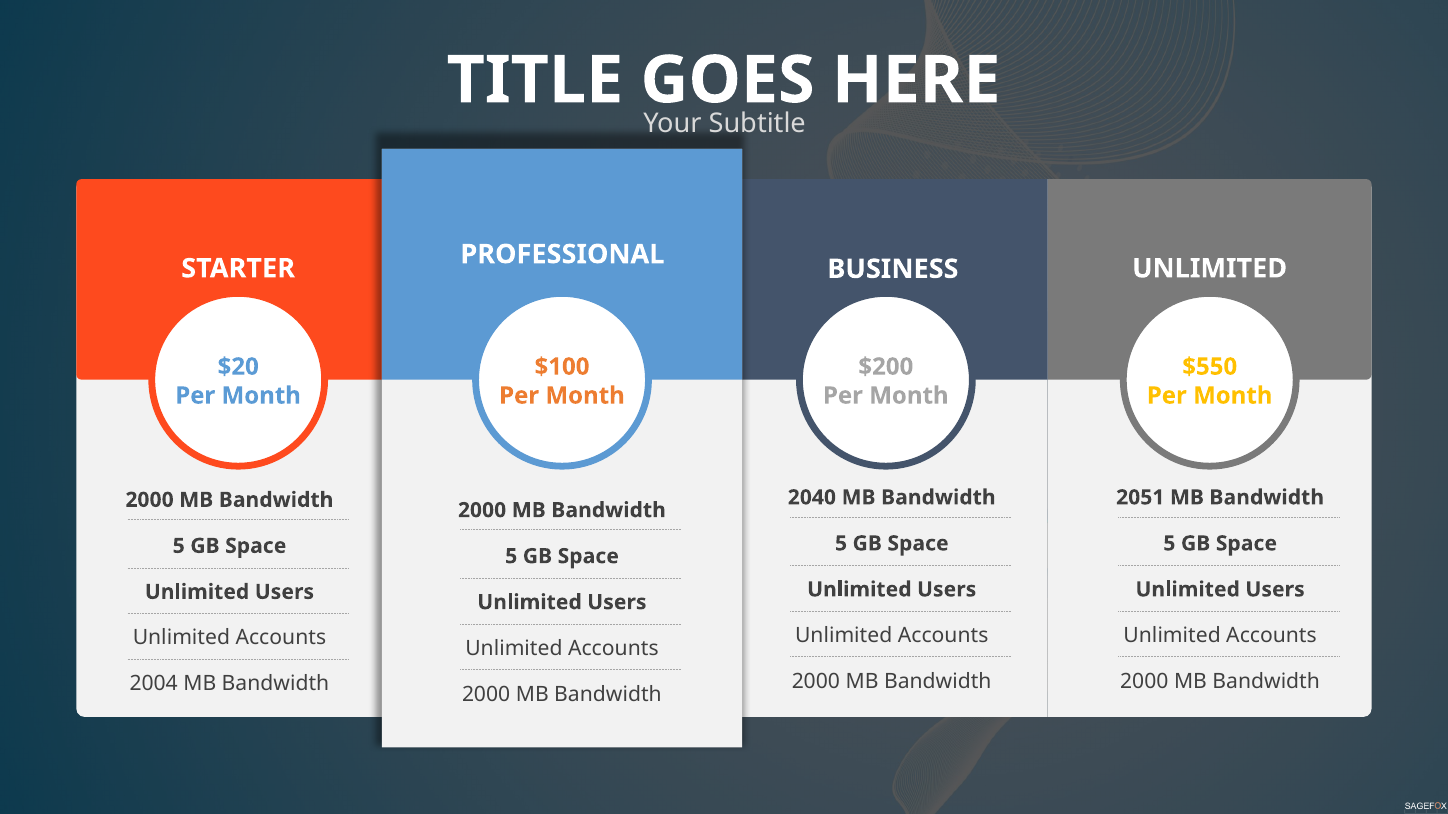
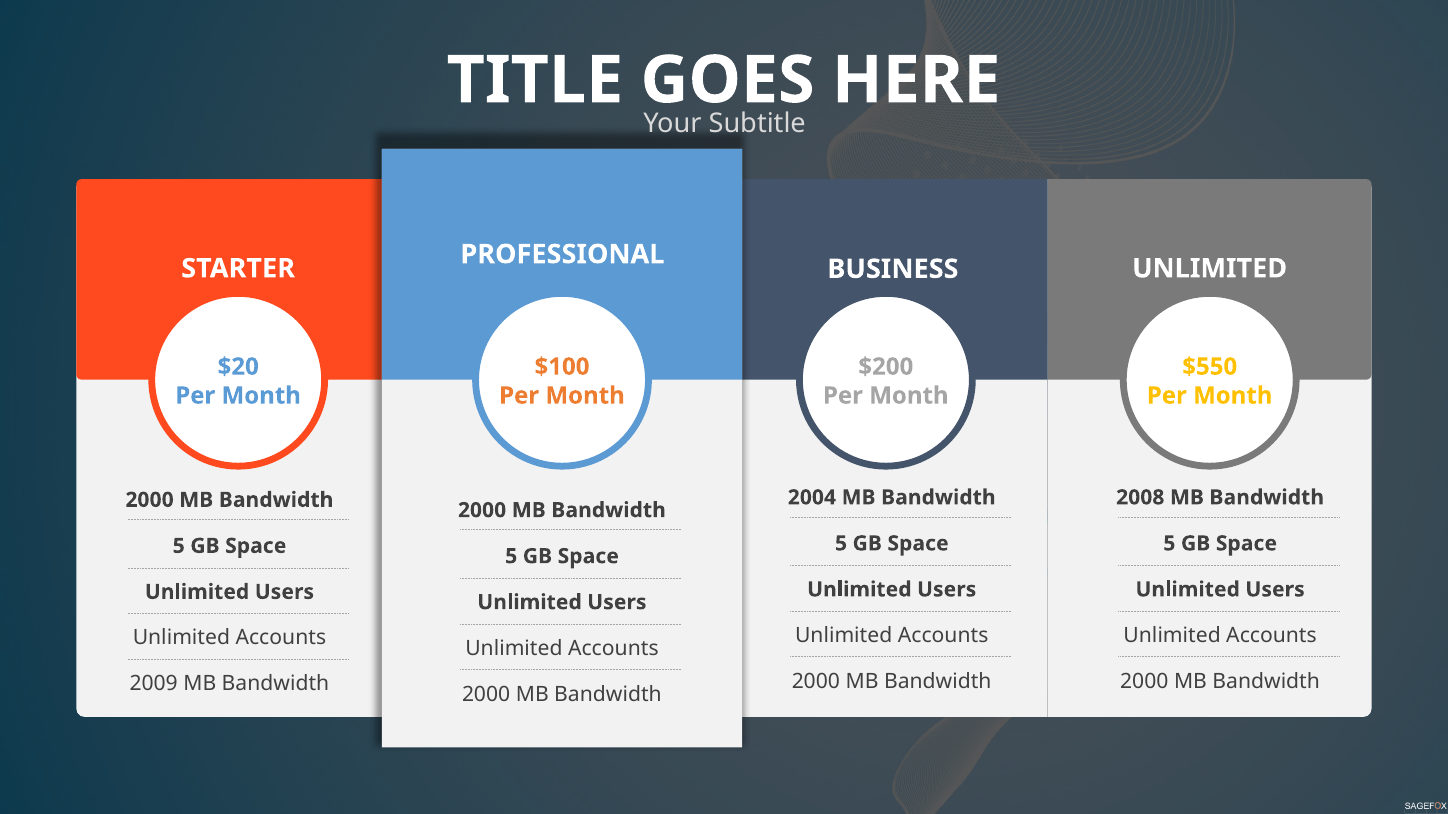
2040: 2040 -> 2004
2051: 2051 -> 2008
2004: 2004 -> 2009
